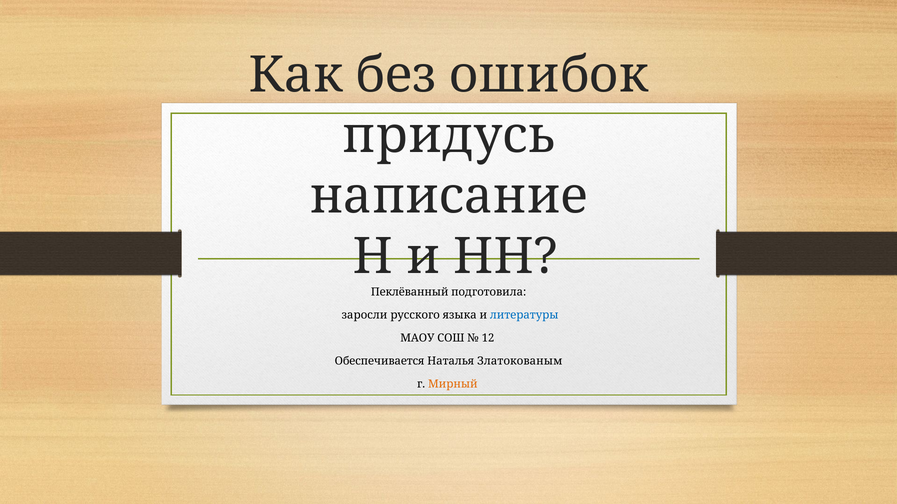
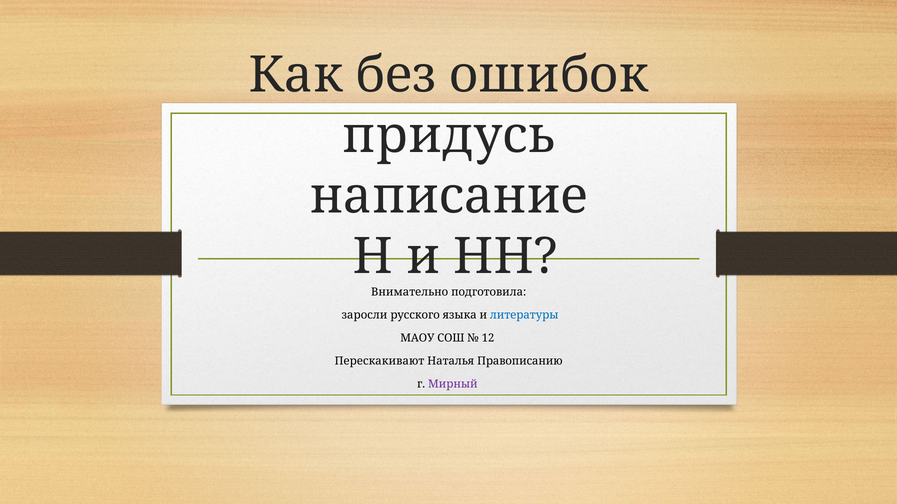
Пеклёванный: Пеклёванный -> Внимательно
Обеспечивается: Обеспечивается -> Перескакивают
Златокованым: Златокованым -> Правописанию
Мирный colour: orange -> purple
